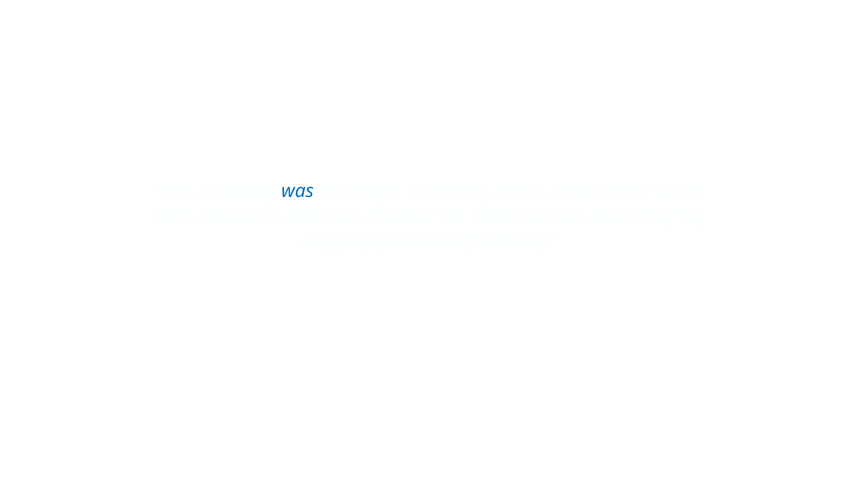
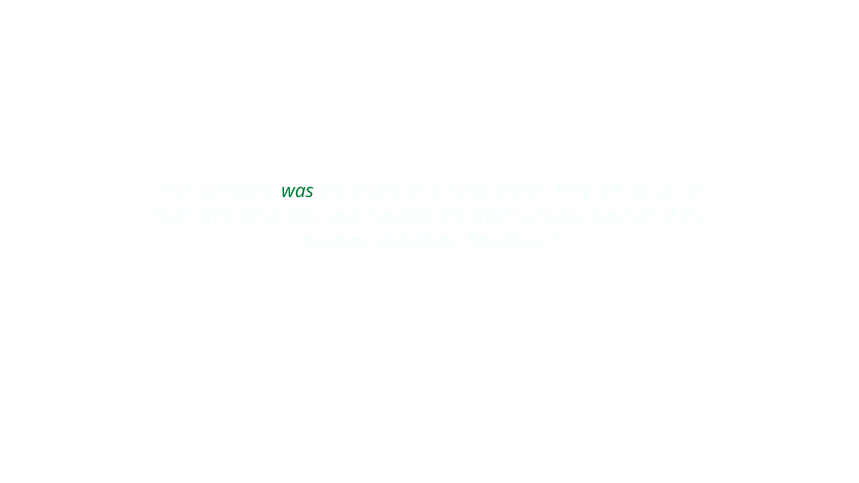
was colour: blue -> green
